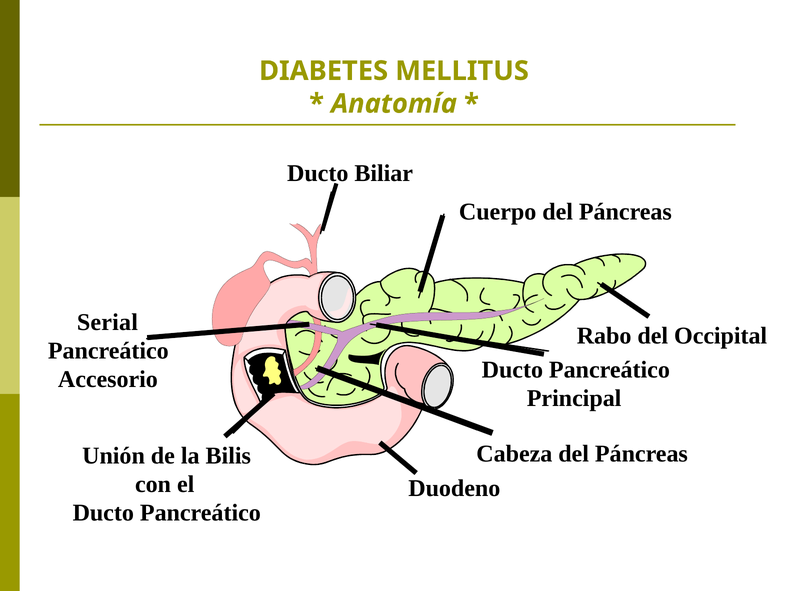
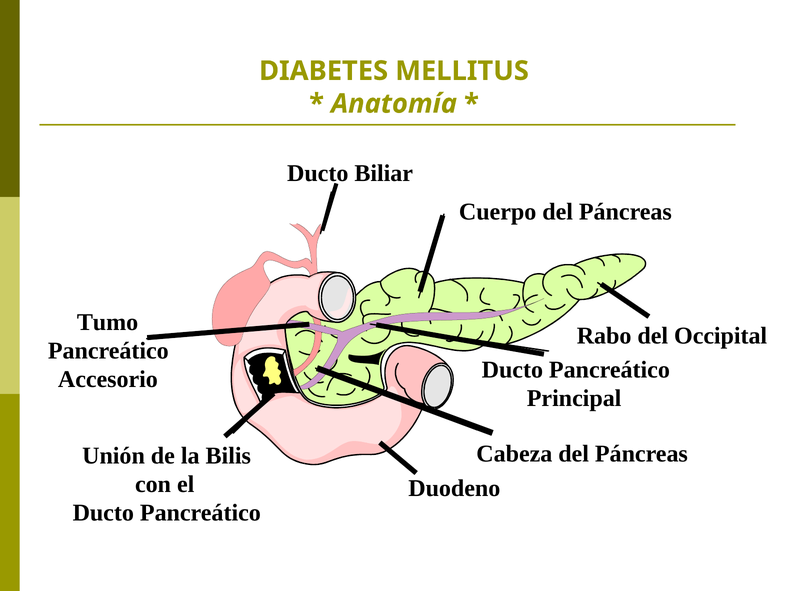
Serial: Serial -> Tumo
